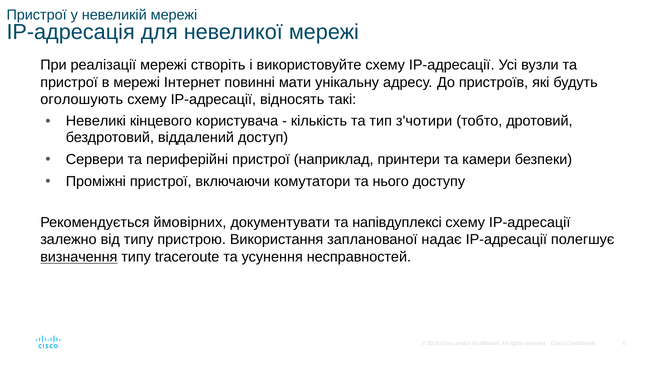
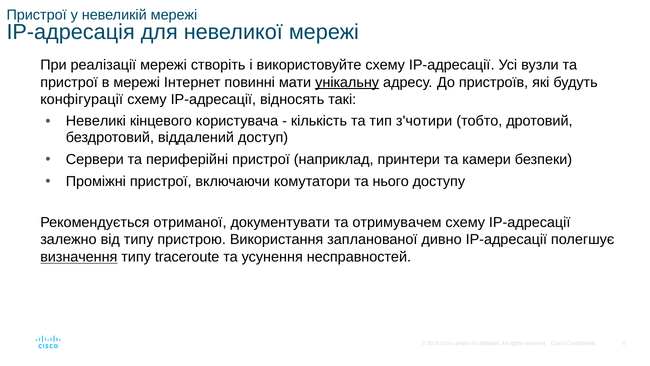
унікальну underline: none -> present
оголошують: оголошують -> конфігурації
ймовірних: ймовірних -> отриманої
напівдуплексі: напівдуплексі -> отримувачем
надає: надає -> дивно
